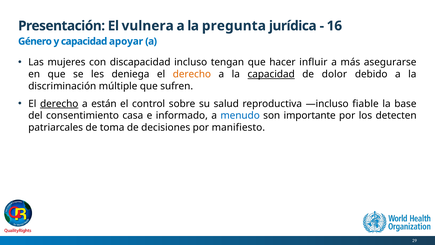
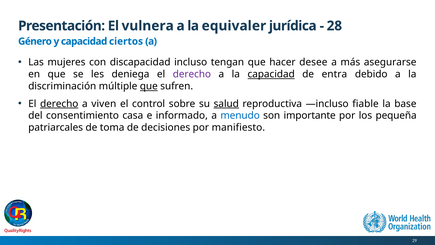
pregunta: pregunta -> equivaler
16: 16 -> 28
apoyar: apoyar -> ciertos
influir: influir -> desee
derecho at (192, 74) colour: orange -> purple
dolor: dolor -> entra
que at (149, 86) underline: none -> present
están: están -> viven
salud underline: none -> present
detecten: detecten -> pequeña
